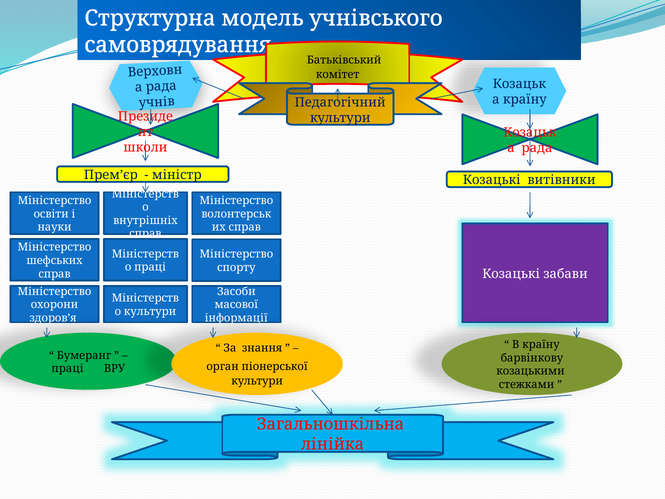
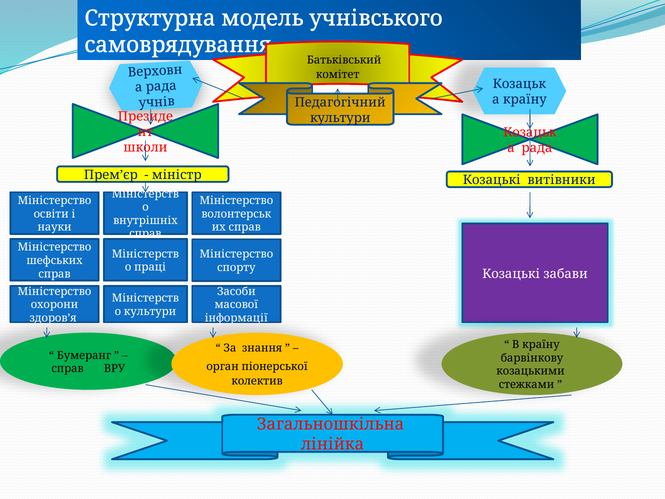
праці at (68, 368): праці -> справ
культури at (257, 381): культури -> колектив
